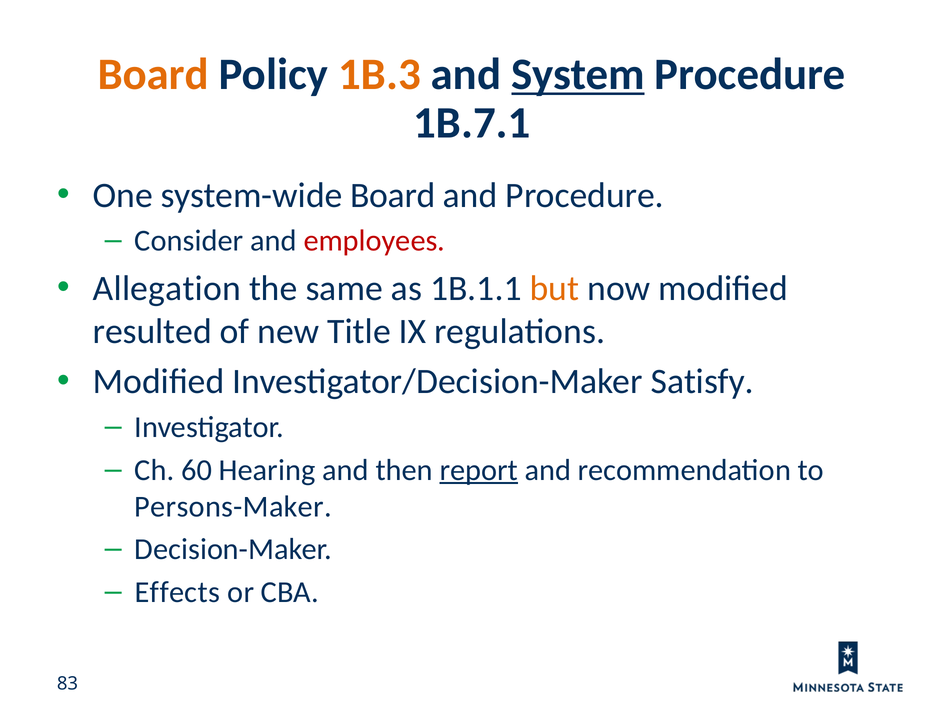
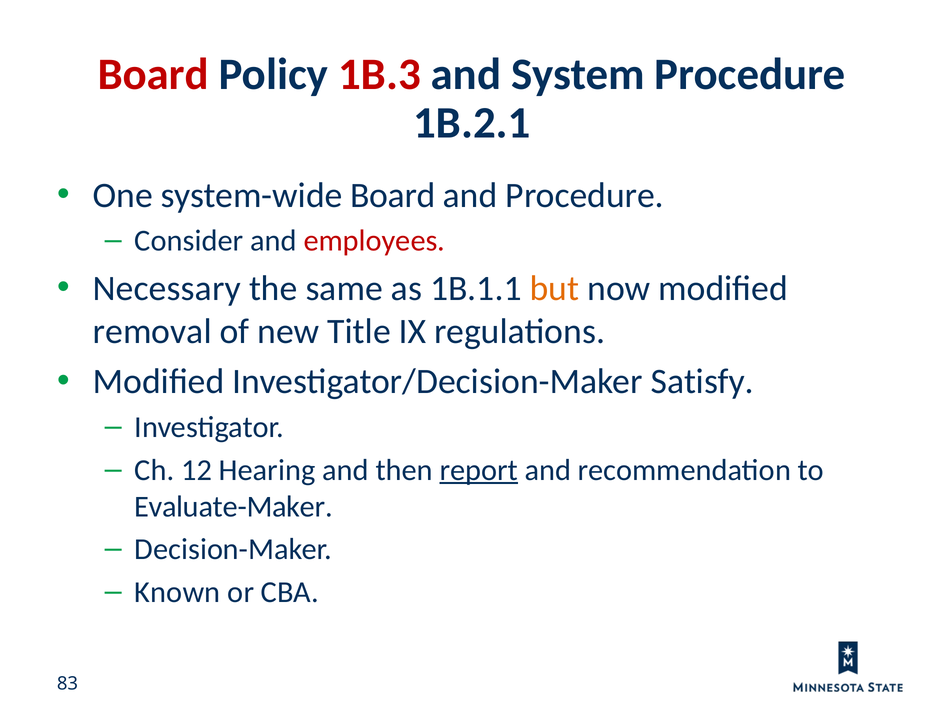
Board at (153, 75) colour: orange -> red
1B.3 colour: orange -> red
System underline: present -> none
1B.7.1: 1B.7.1 -> 1B.2.1
Allegation: Allegation -> Necessary
resulted: resulted -> removal
60: 60 -> 12
Persons-Maker: Persons-Maker -> Evaluate-Maker
Effects: Effects -> Known
